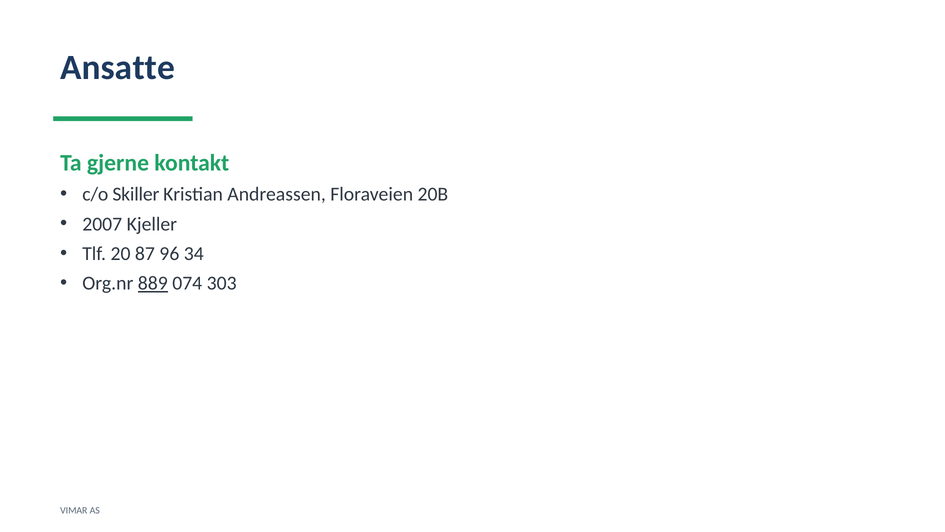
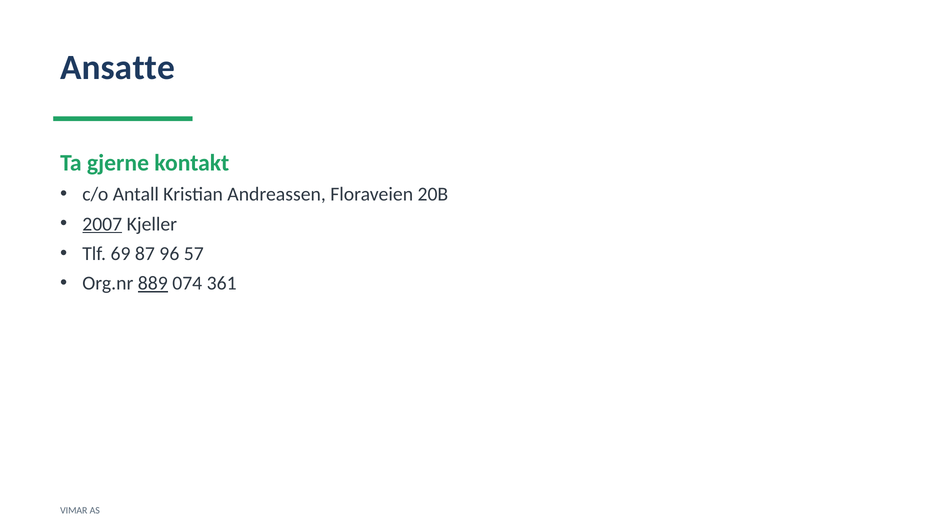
Skiller: Skiller -> Antall
2007 underline: none -> present
20: 20 -> 69
34: 34 -> 57
303: 303 -> 361
